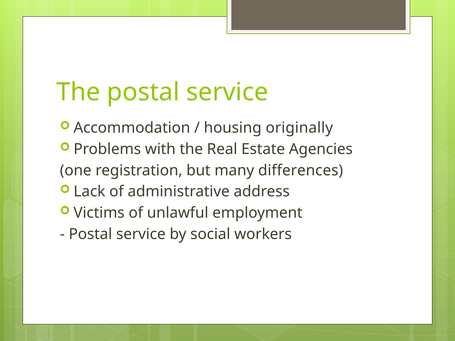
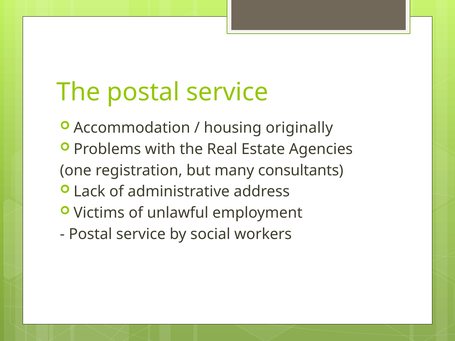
differences: differences -> consultants
